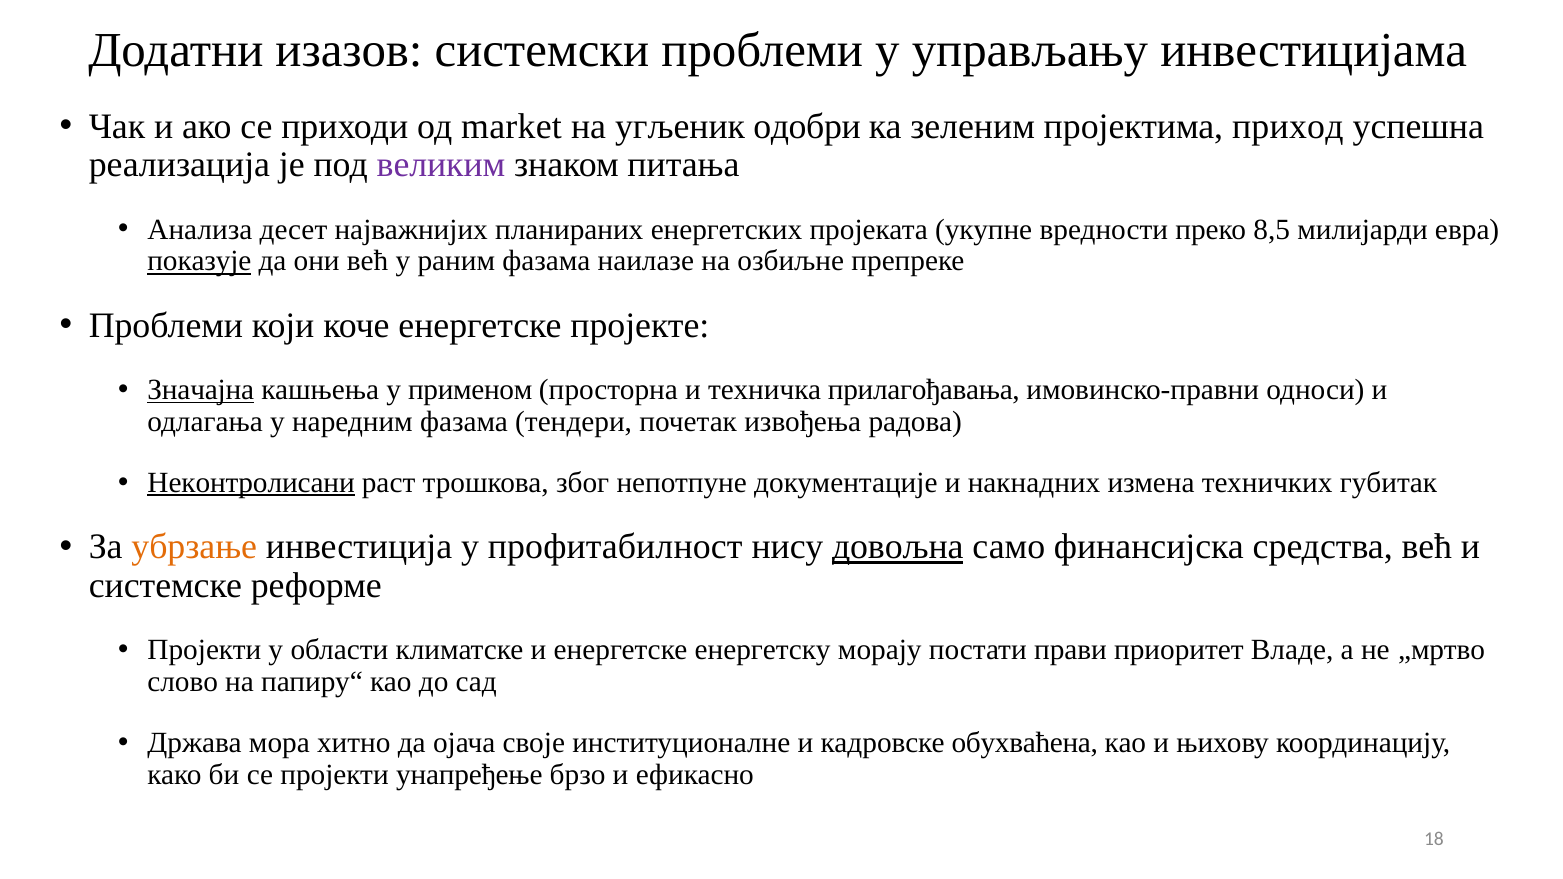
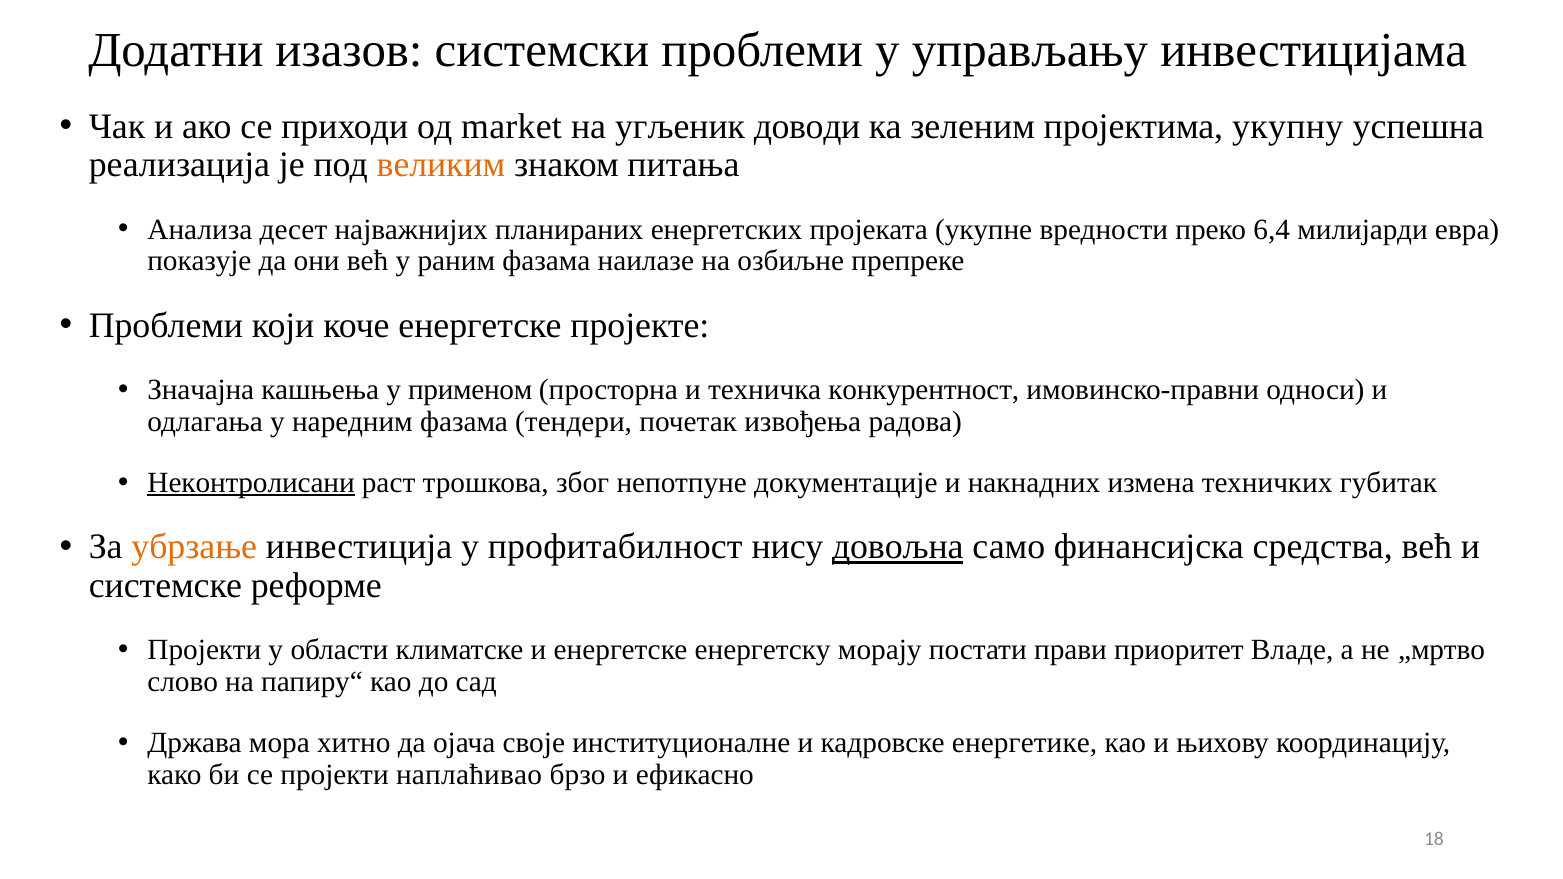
одобри: одобри -> доводи
приход: приход -> укупну
великим colour: purple -> orange
8,5: 8,5 -> 6,4
показује underline: present -> none
Значајна underline: present -> none
прилагођавања: прилагођавања -> конкурентност
обухваћена: обухваћена -> енергетике
унапређење: унапређење -> наплаћивао
